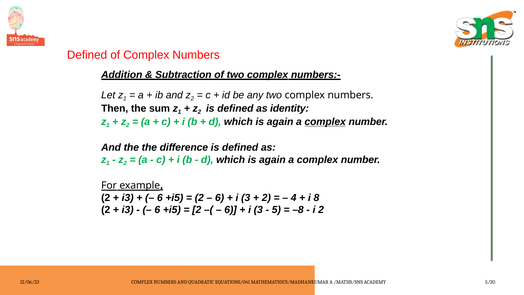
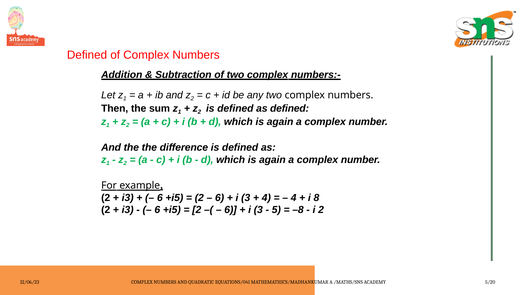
as identity: identity -> defined
complex at (325, 122) underline: present -> none
2 at (266, 197): 2 -> 4
